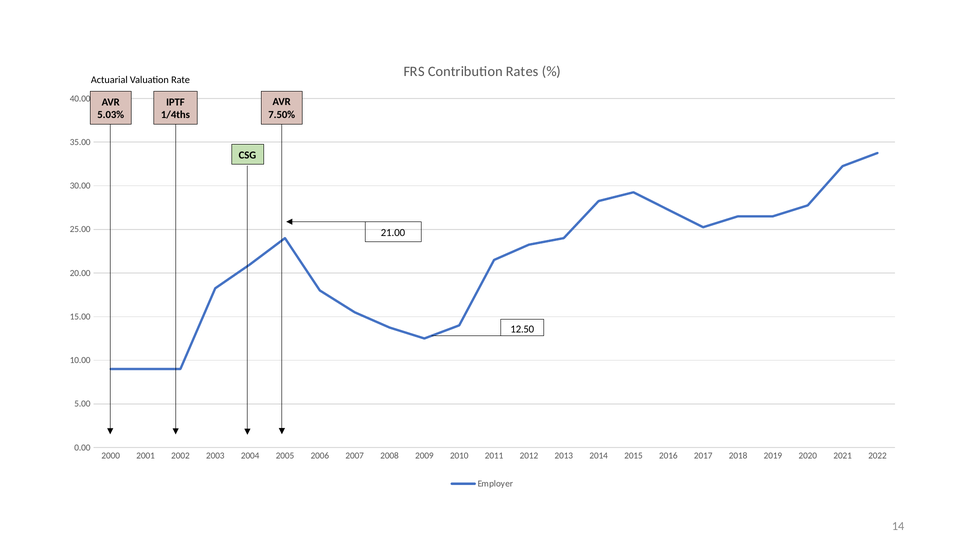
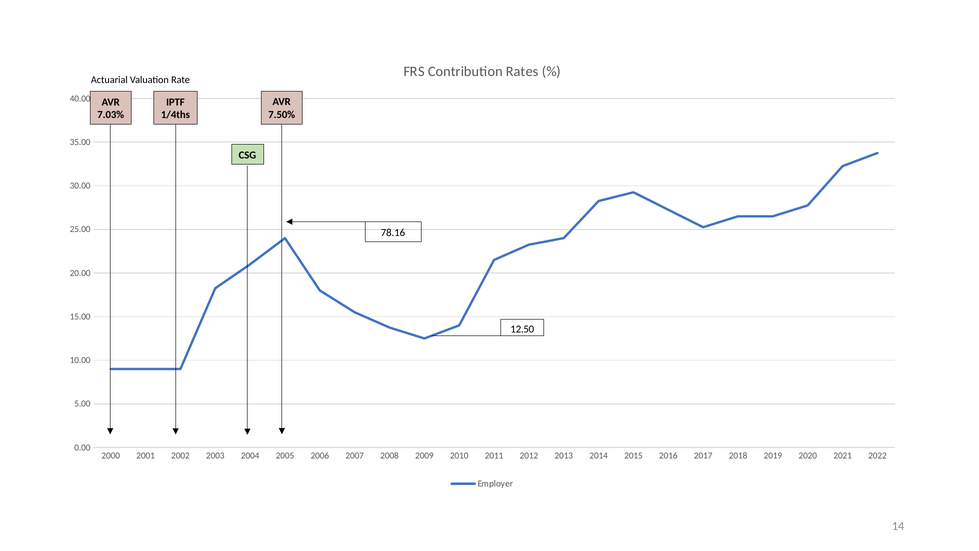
5.03%: 5.03% -> 7.03%
21.00: 21.00 -> 78.16
